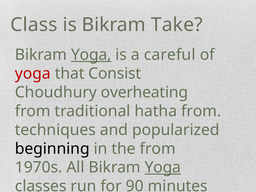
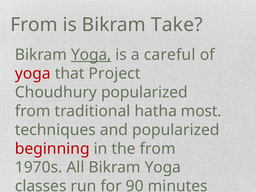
Class at (34, 25): Class -> From
that Consist: Consist -> Project
Choudhury overheating: overheating -> popularized
hatha from: from -> most
beginning colour: black -> red
Yoga at (163, 167) underline: present -> none
